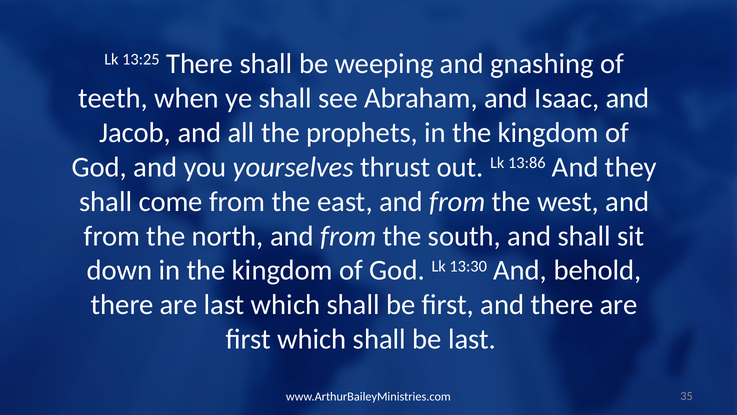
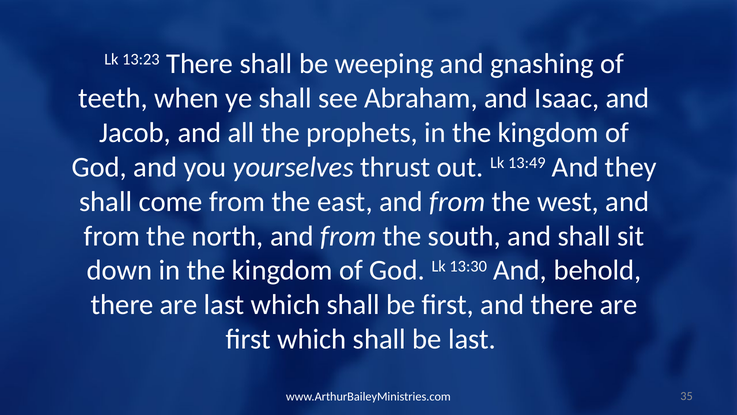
13:25: 13:25 -> 13:23
13:86: 13:86 -> 13:49
